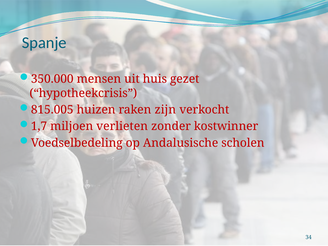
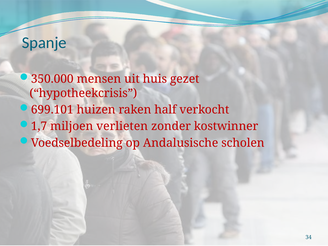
815.005: 815.005 -> 699.101
zijn: zijn -> half
